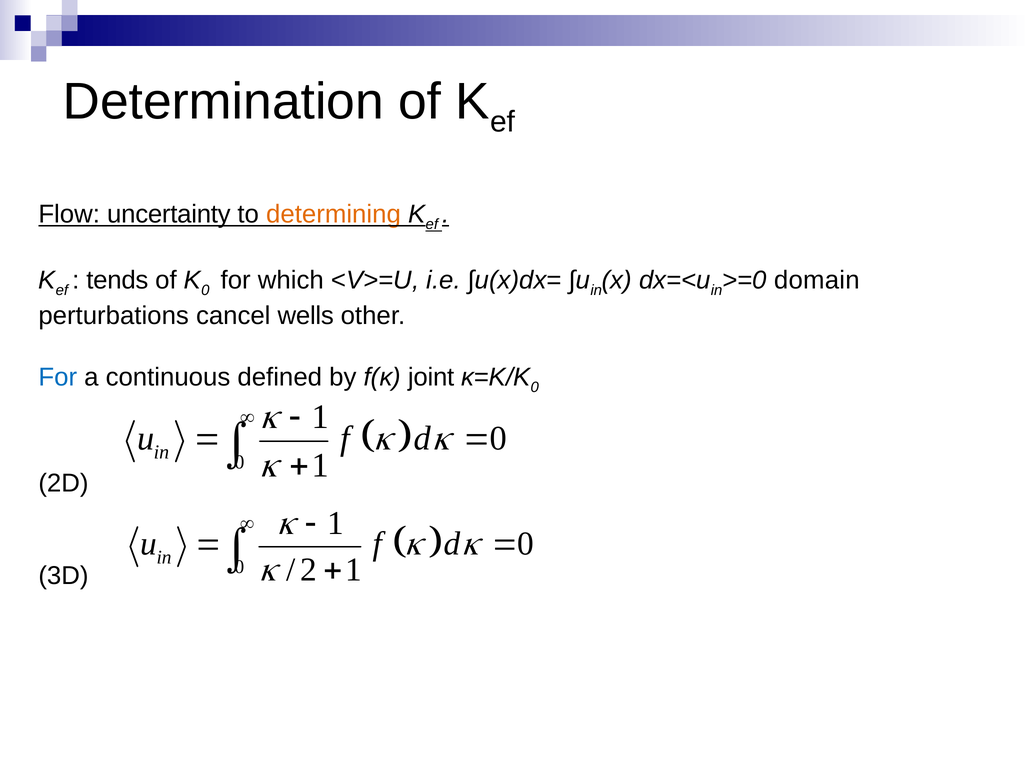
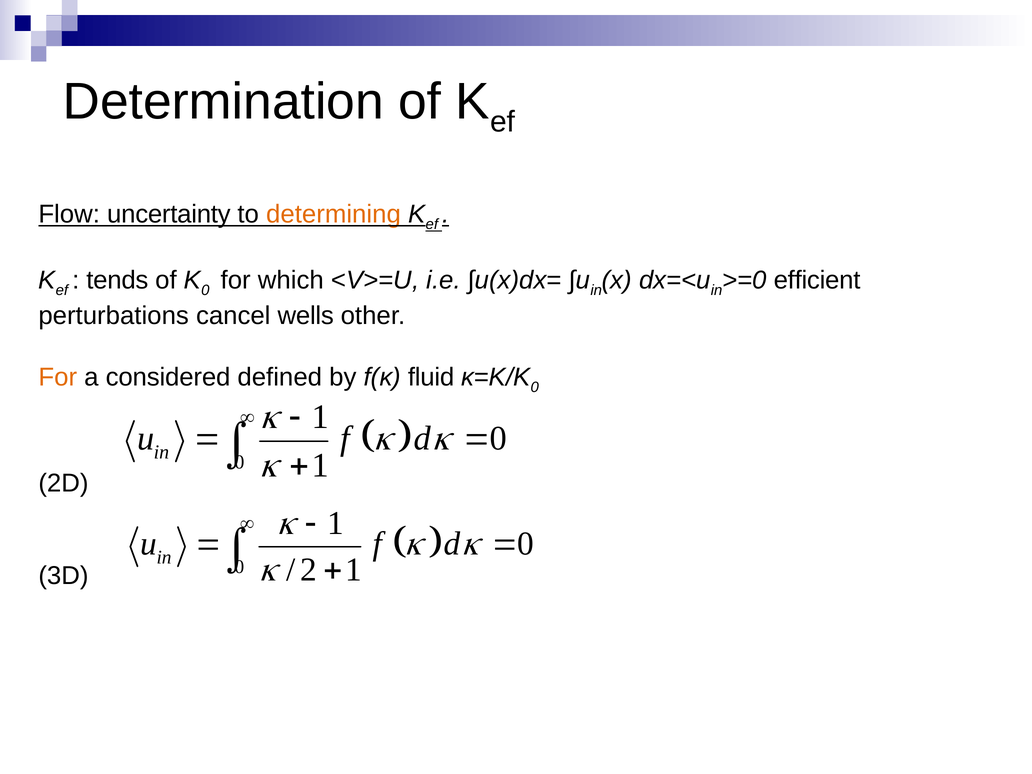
domain: domain -> efficient
For at (58, 377) colour: blue -> orange
continuous: continuous -> considered
joint: joint -> fluid
